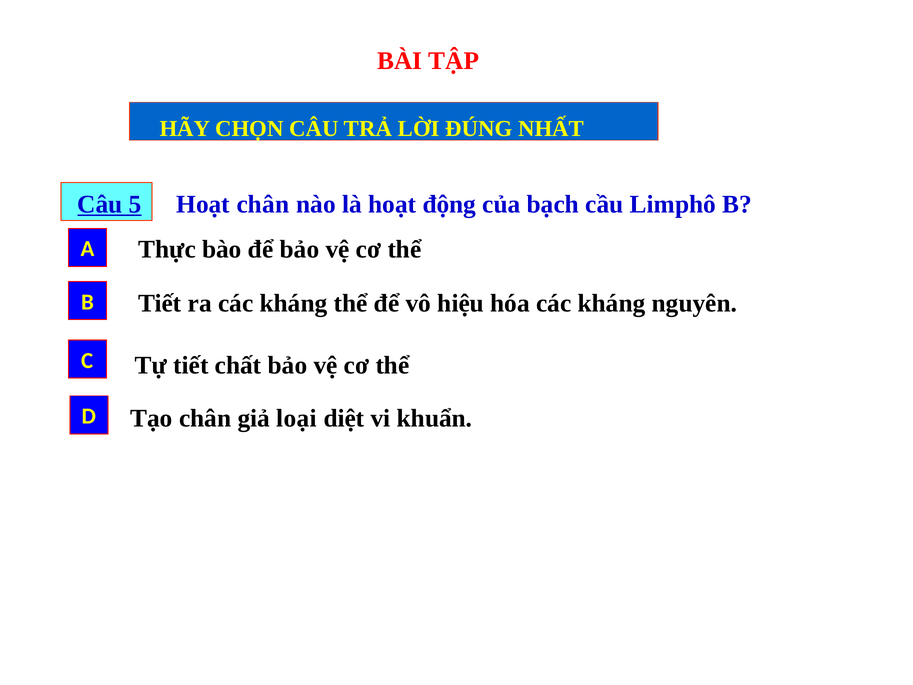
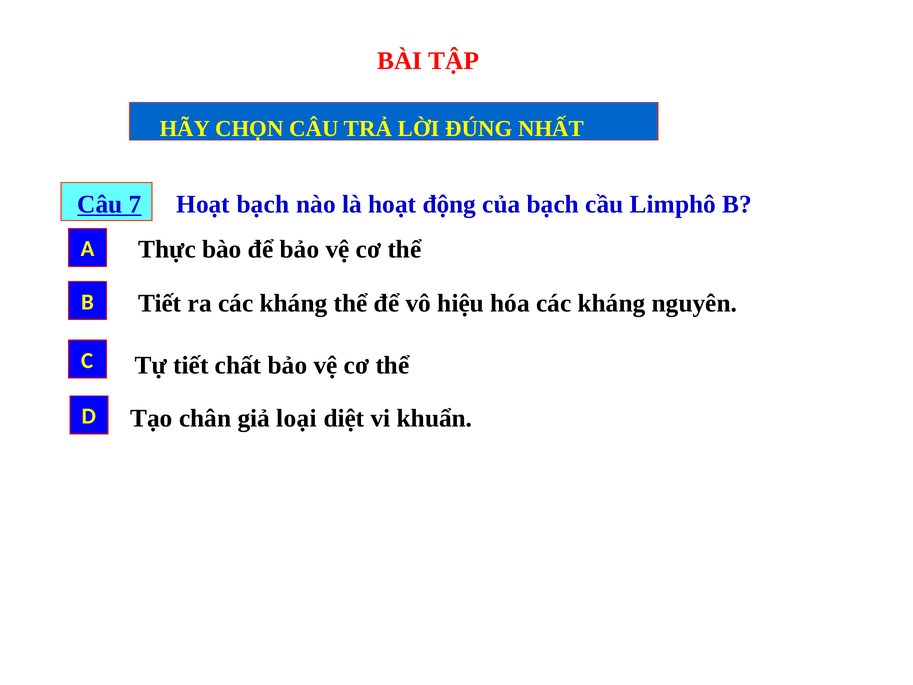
5: 5 -> 7
Hoạt chân: chân -> bạch
